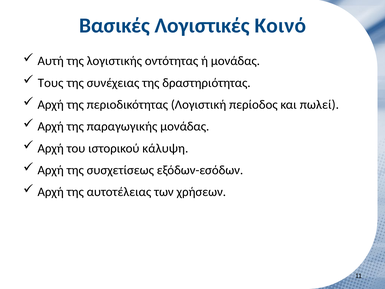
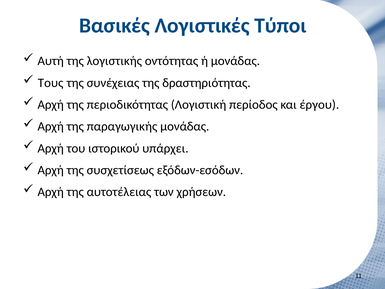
Κοινό: Κοινό -> Τύποι
πωλεί: πωλεί -> έργου
κάλυψη: κάλυψη -> υπάρχει
